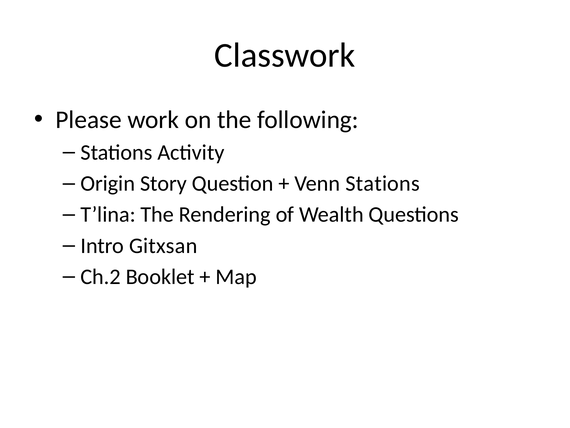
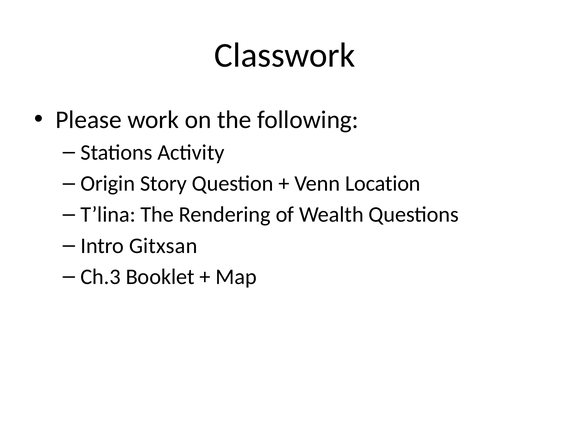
Venn Stations: Stations -> Location
Ch.2: Ch.2 -> Ch.3
